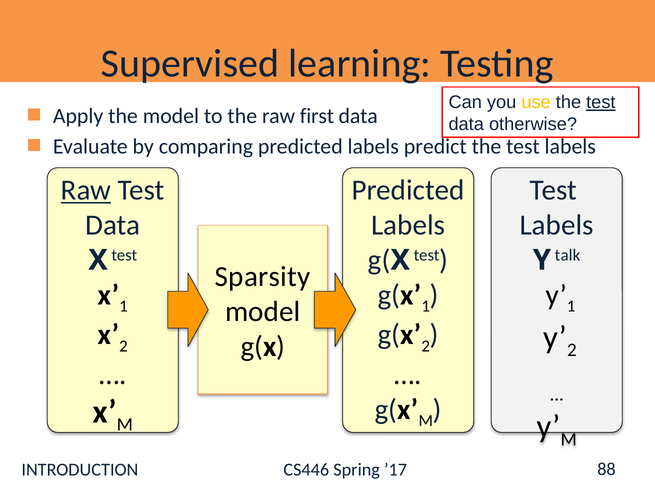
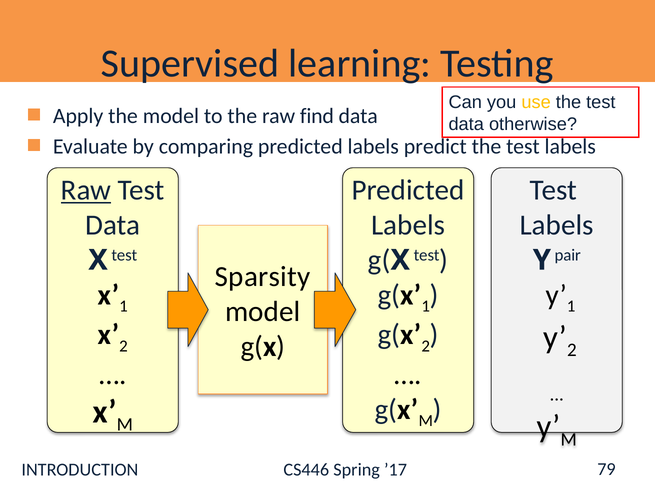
test at (601, 102) underline: present -> none
first: first -> find
talk: talk -> pair
88: 88 -> 79
